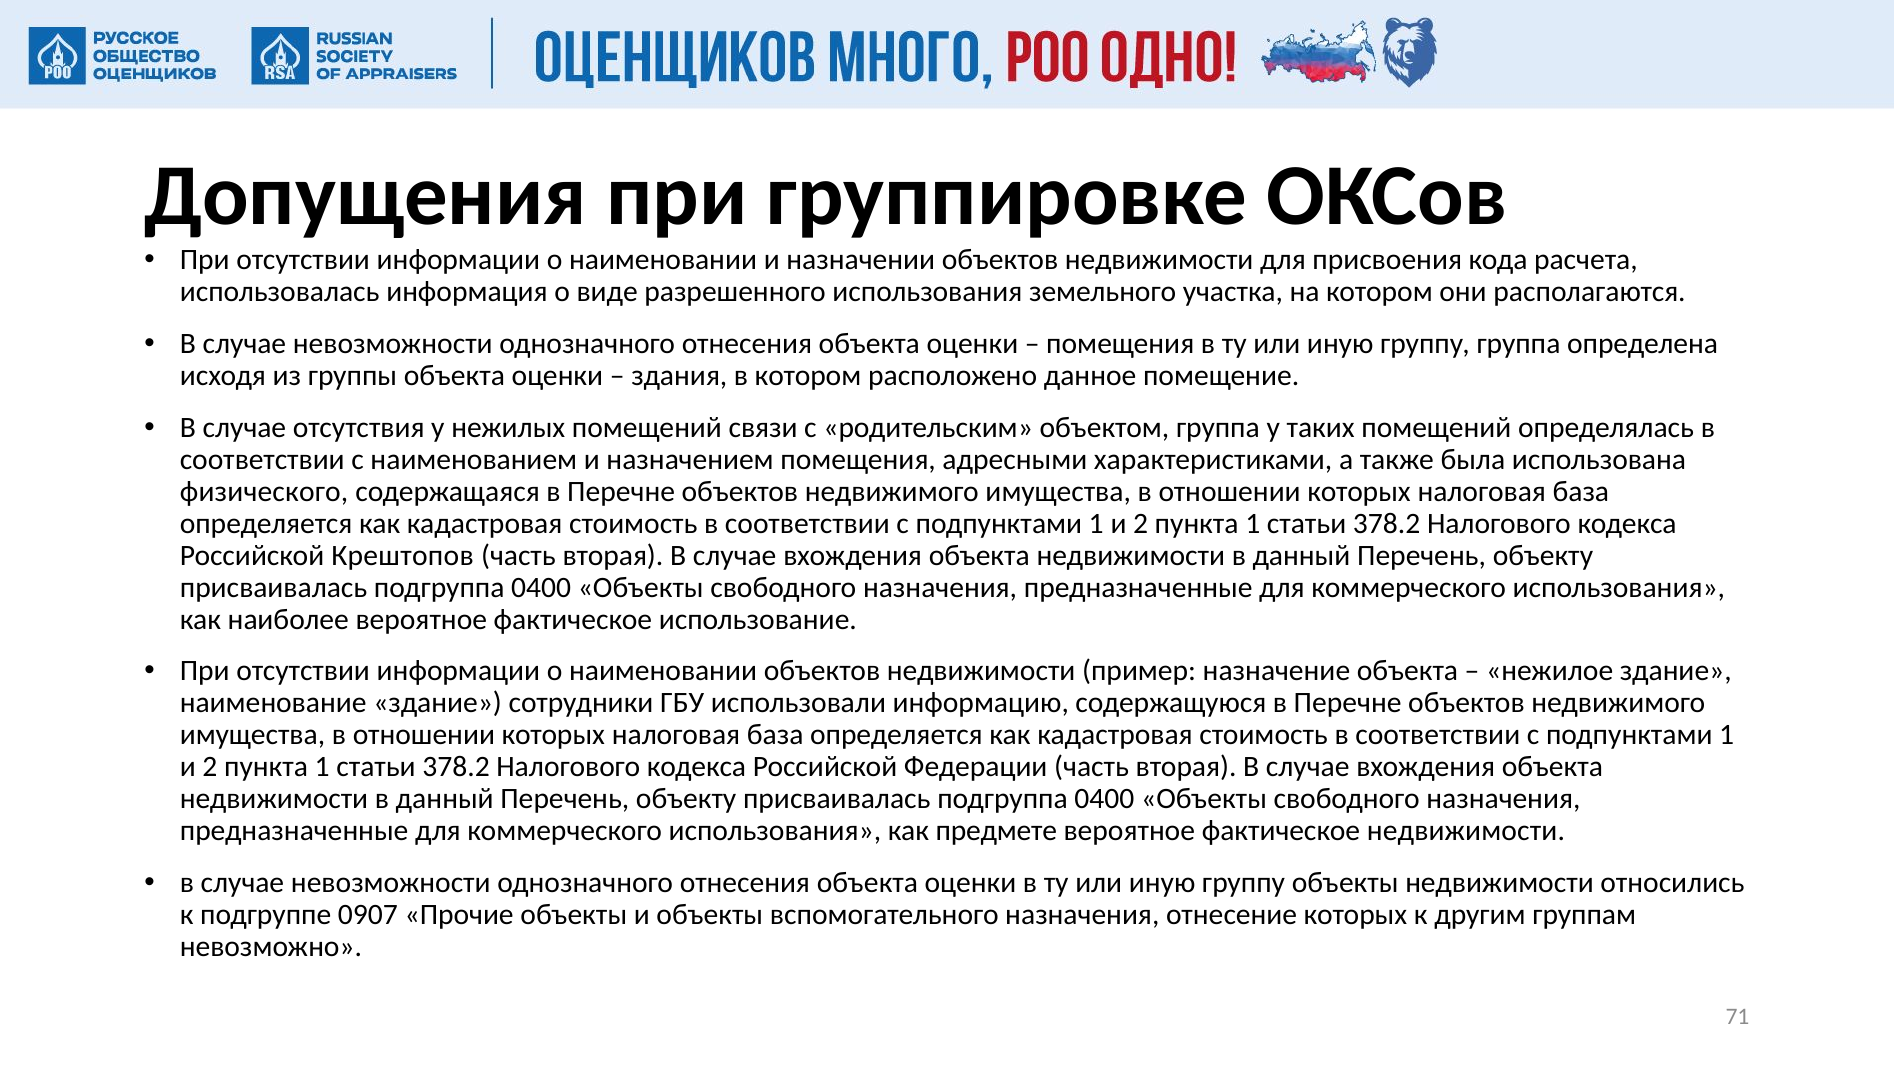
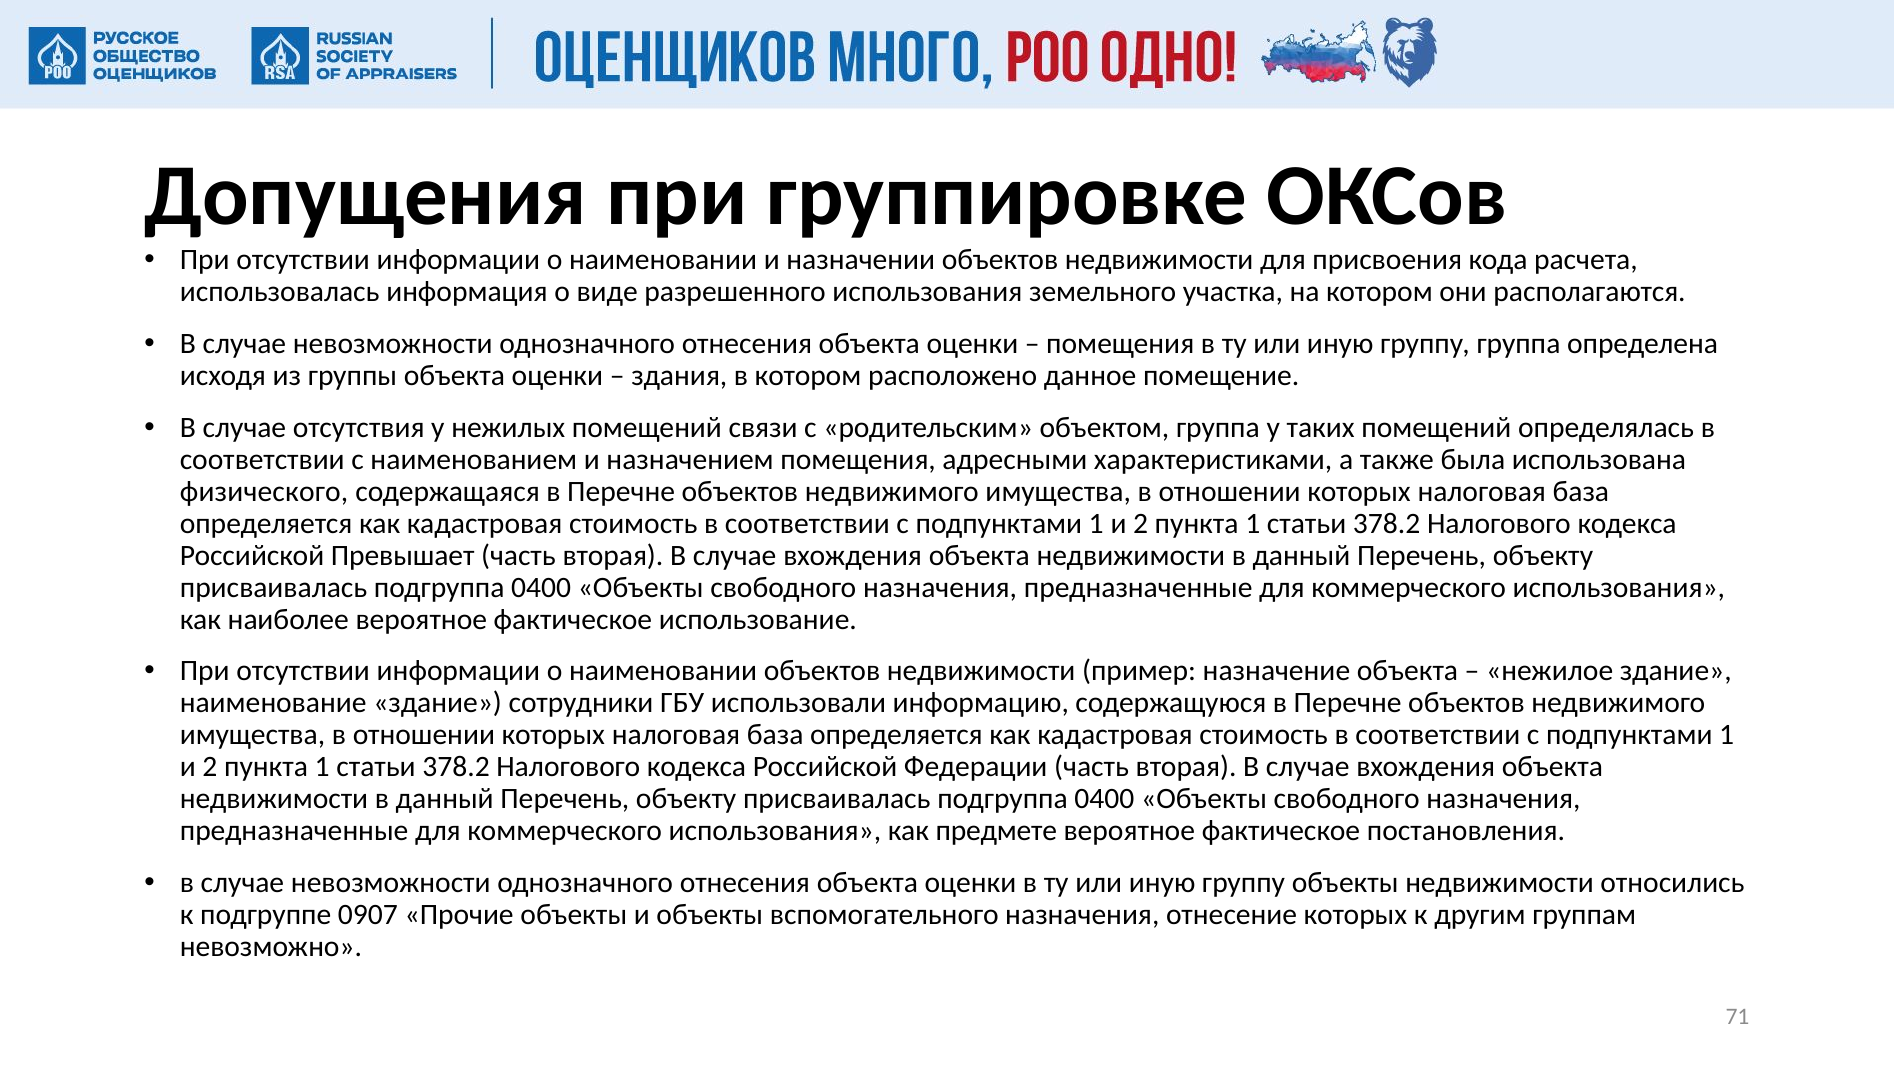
Крештопов: Крештопов -> Превышает
фактическое недвижимости: недвижимости -> постановления
